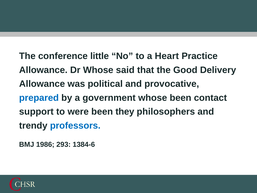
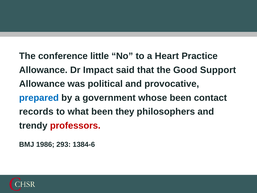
Dr Whose: Whose -> Impact
Delivery: Delivery -> Support
support: support -> records
were: were -> what
professors colour: blue -> red
